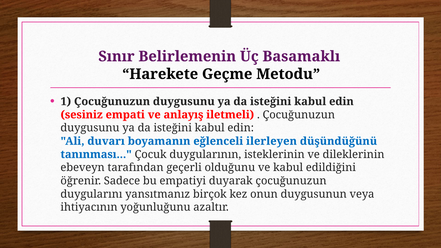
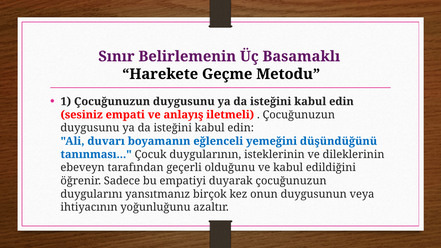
ilerleyen: ilerleyen -> yemeğini
